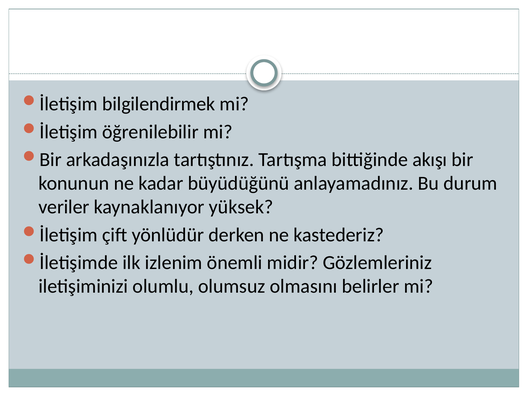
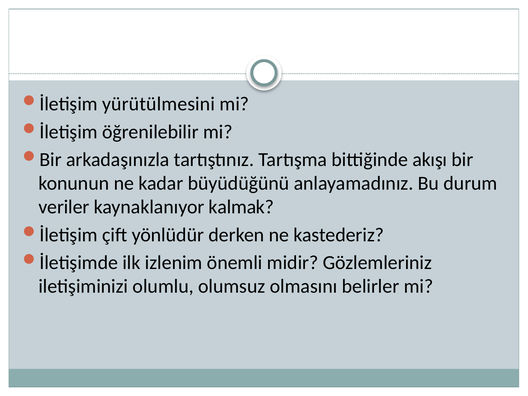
bilgilendirmek: bilgilendirmek -> yürütülmesini
yüksek: yüksek -> kalmak
